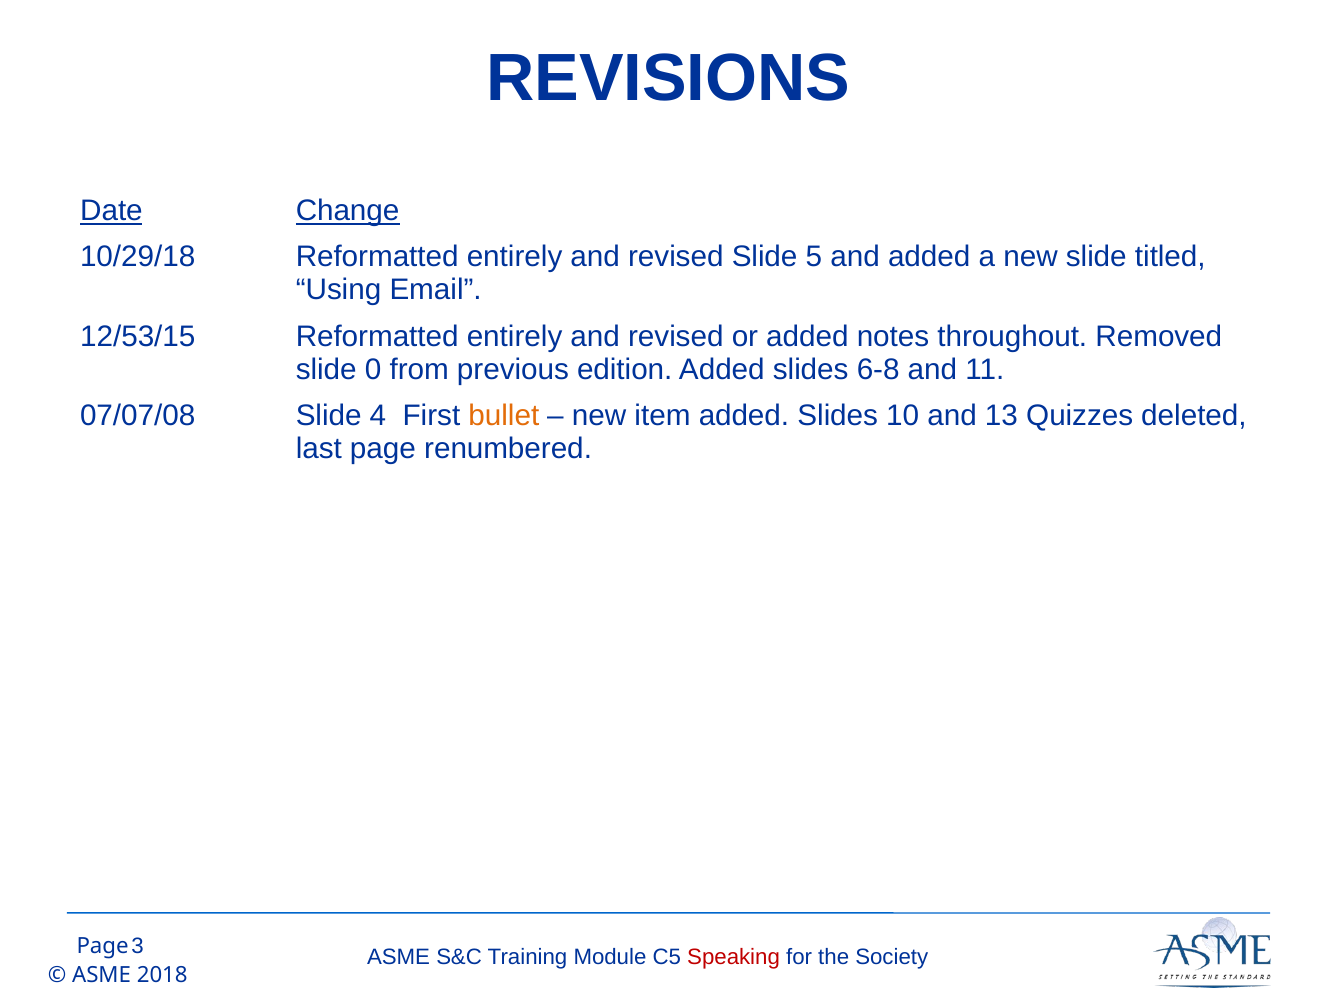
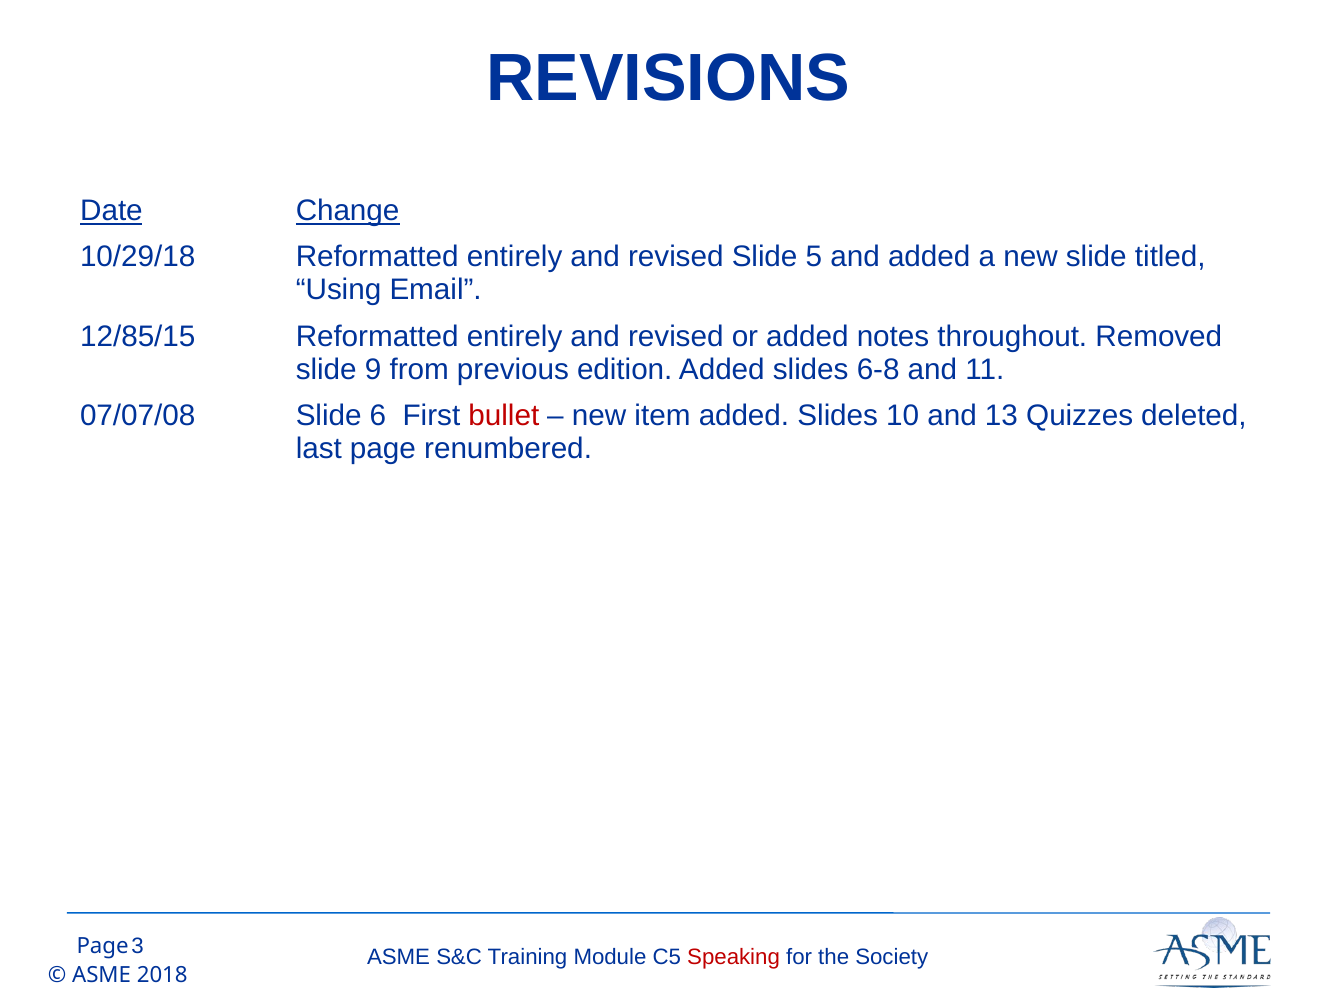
12/53/15: 12/53/15 -> 12/85/15
0: 0 -> 9
4: 4 -> 6
bullet colour: orange -> red
